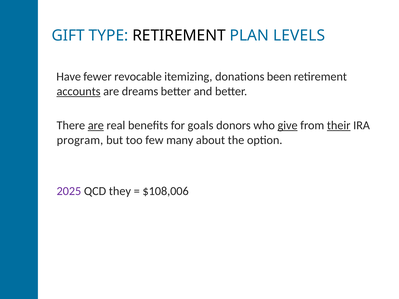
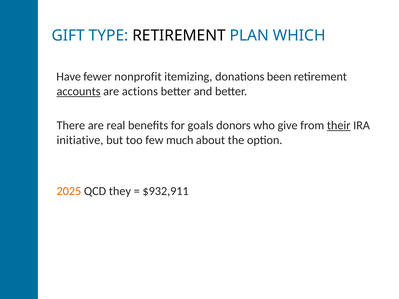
LEVELS: LEVELS -> WHICH
revocable: revocable -> nonprofit
dreams: dreams -> actions
are at (96, 125) underline: present -> none
give underline: present -> none
program: program -> initiative
many: many -> much
2025 colour: purple -> orange
$108,006: $108,006 -> $932,911
